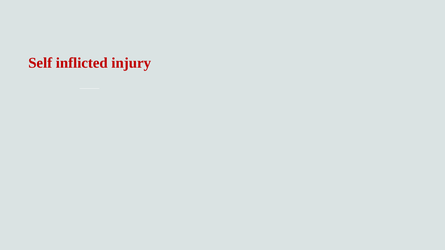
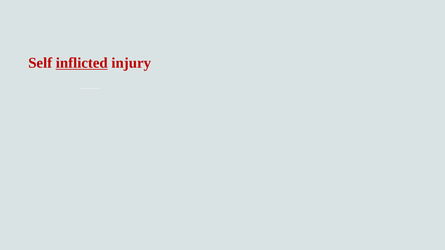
inflicted underline: none -> present
